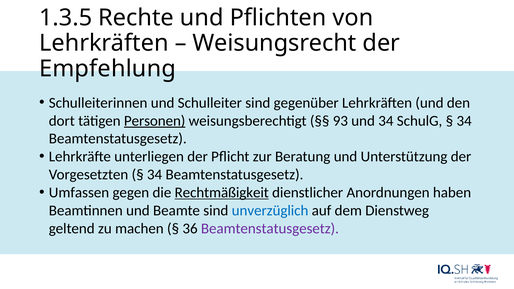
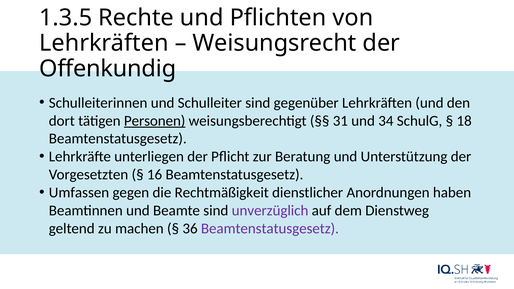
Empfehlung: Empfehlung -> Offenkundig
93: 93 -> 31
34 at (464, 121): 34 -> 18
34 at (155, 175): 34 -> 16
Rechtmäßigkeit underline: present -> none
unverzüglich colour: blue -> purple
